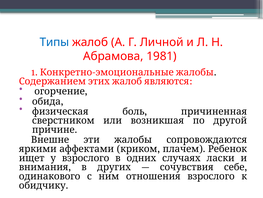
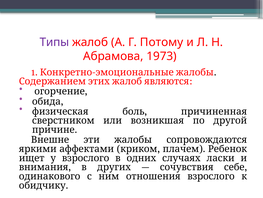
Типы colour: blue -> purple
Личной: Личной -> Потому
1981: 1981 -> 1973
